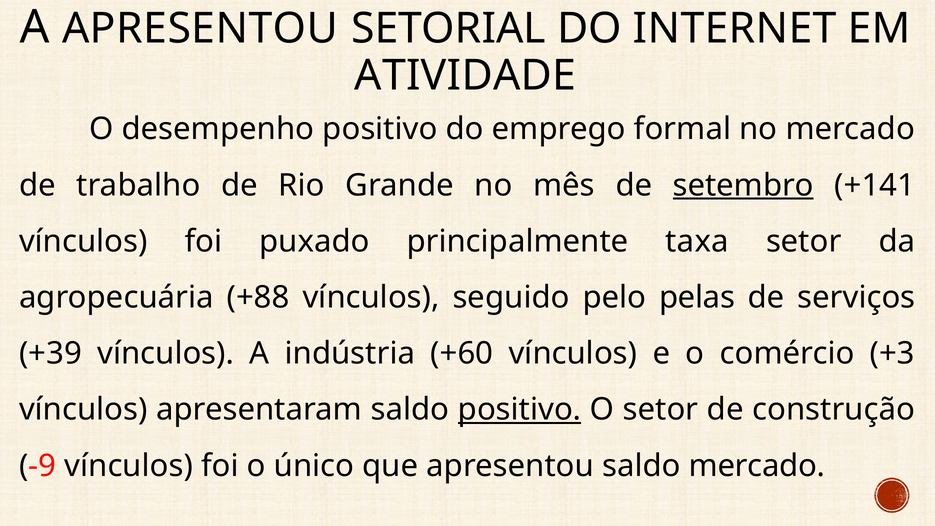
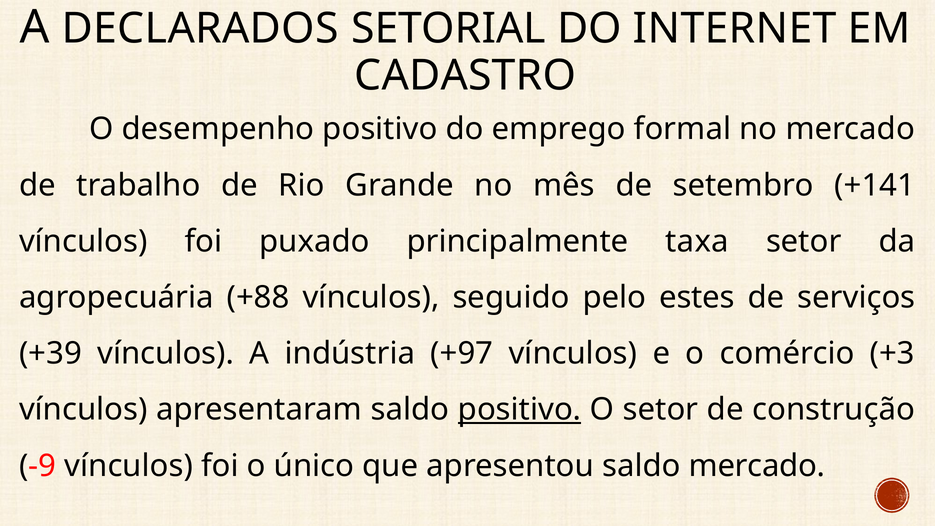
A APRESENTOU: APRESENTOU -> DECLARADOS
ATIVIDADE: ATIVIDADE -> CADASTRO
setembro underline: present -> none
pelas: pelas -> estes
+60: +60 -> +97
